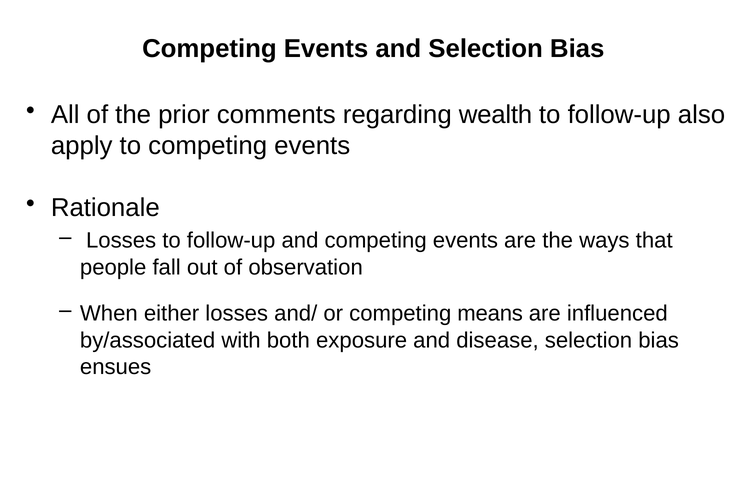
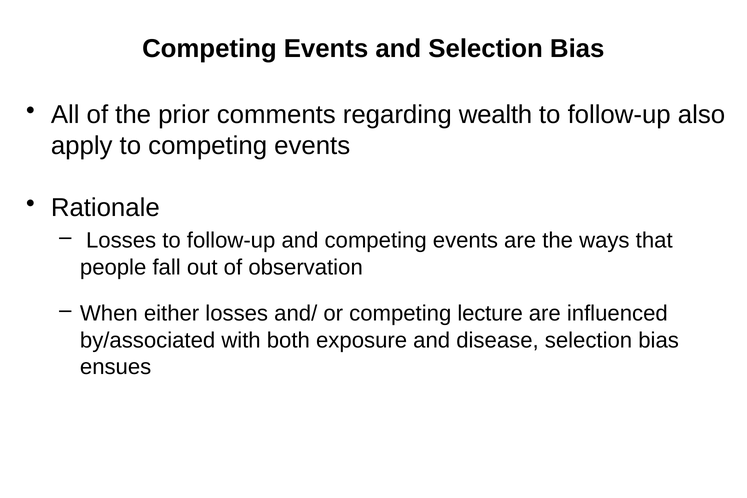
means: means -> lecture
